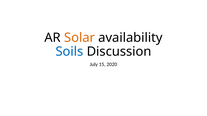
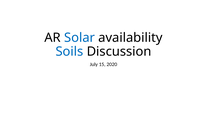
Solar colour: orange -> blue
